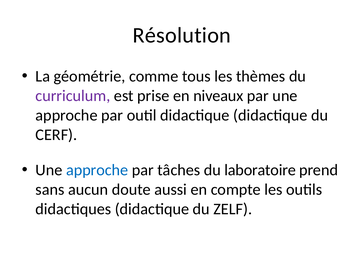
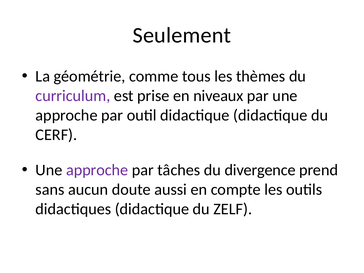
Résolution: Résolution -> Seulement
approche at (97, 170) colour: blue -> purple
laboratoire: laboratoire -> divergence
